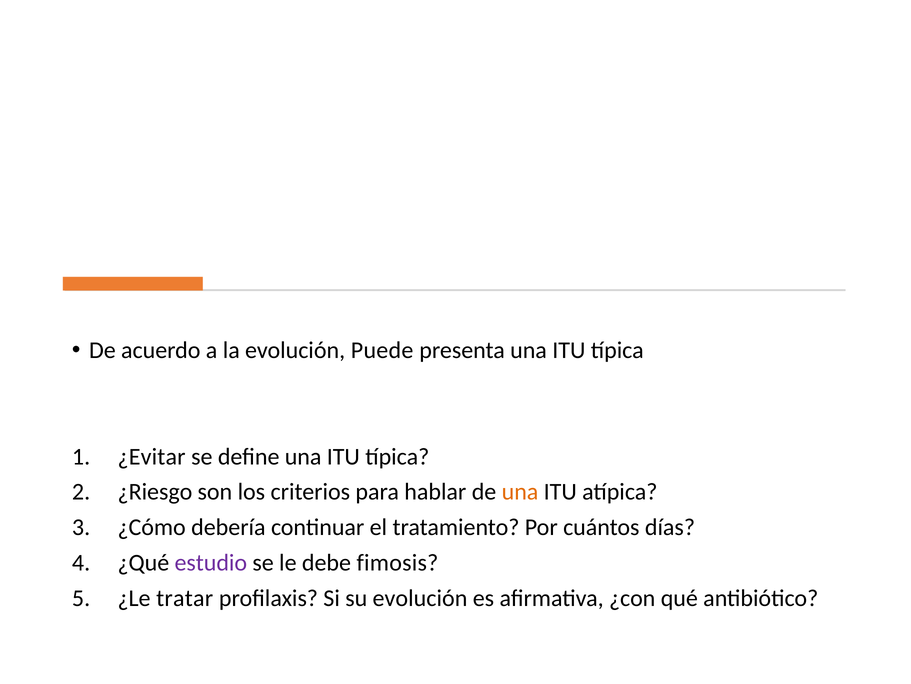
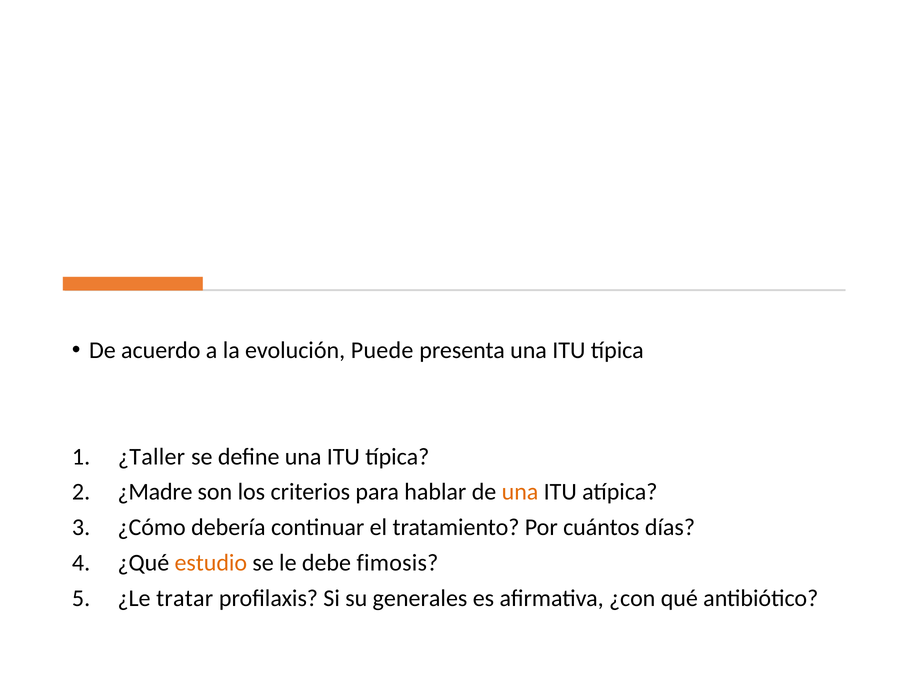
¿Evitar: ¿Evitar -> ¿Taller
¿Riesgo: ¿Riesgo -> ¿Madre
estudio colour: purple -> orange
su evolución: evolución -> generales
